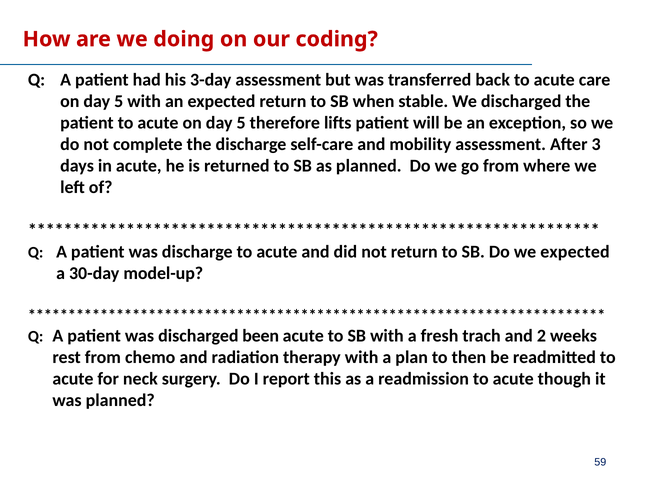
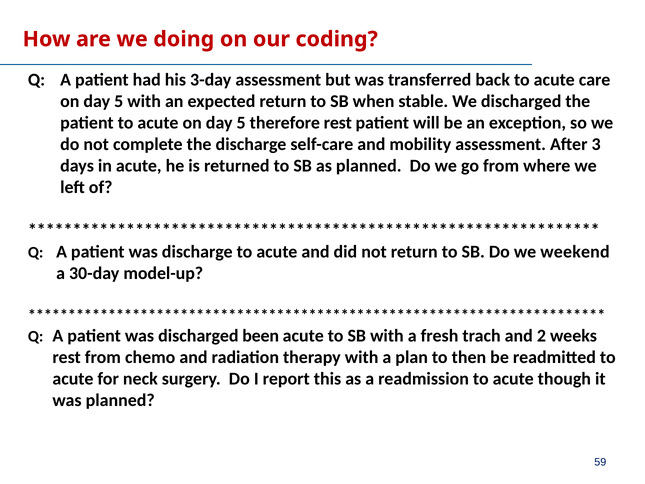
therefore lifts: lifts -> rest
we expected: expected -> weekend
